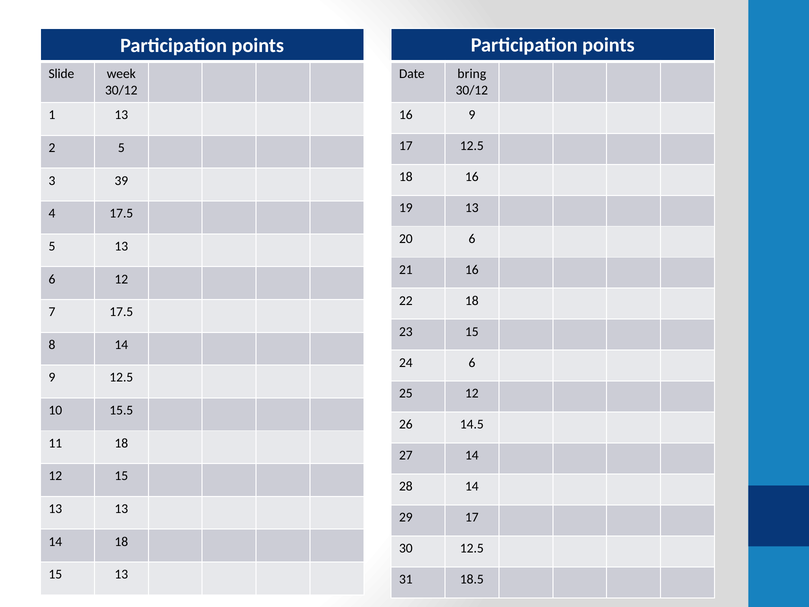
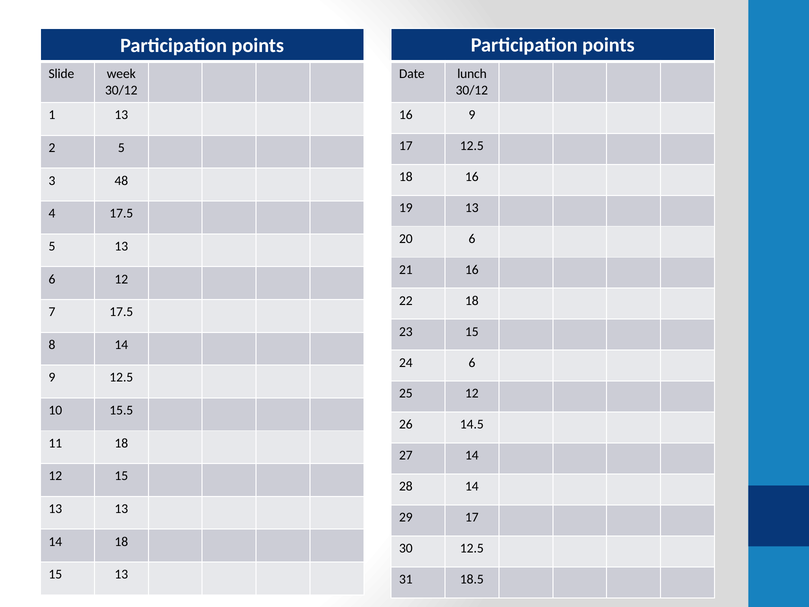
bring: bring -> lunch
39: 39 -> 48
